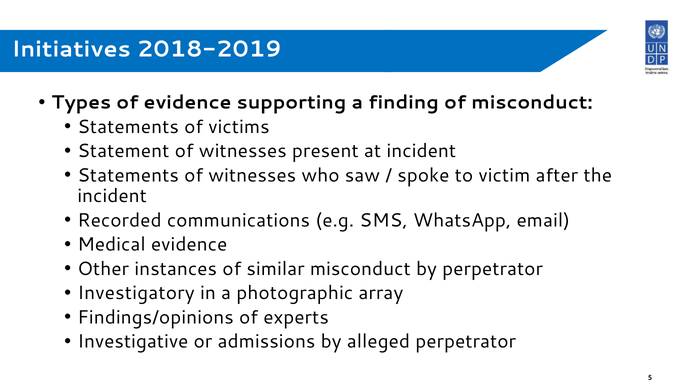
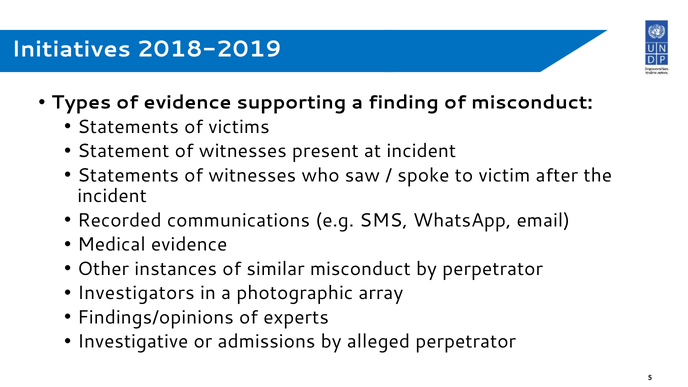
Investigatory: Investigatory -> Investigators
